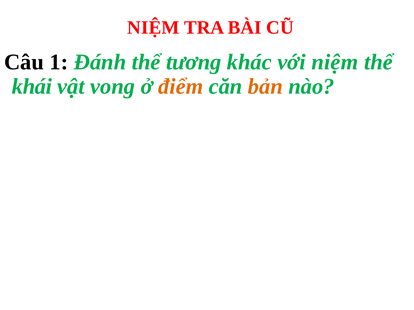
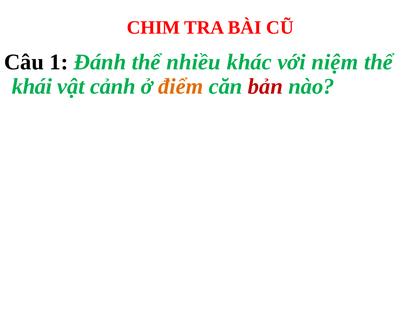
NIỆM at (153, 27): NIỆM -> CHIM
tương: tương -> nhiều
vong: vong -> cảnh
bản colour: orange -> red
